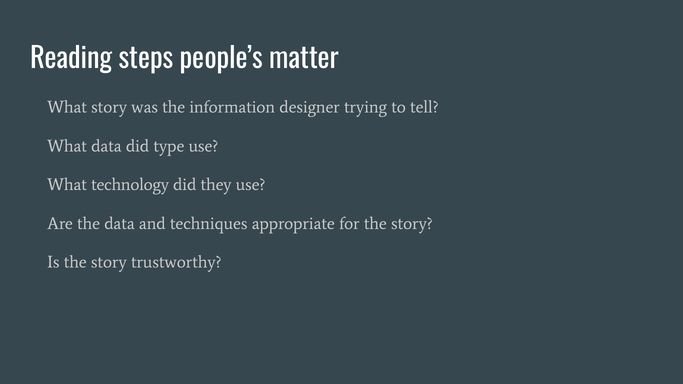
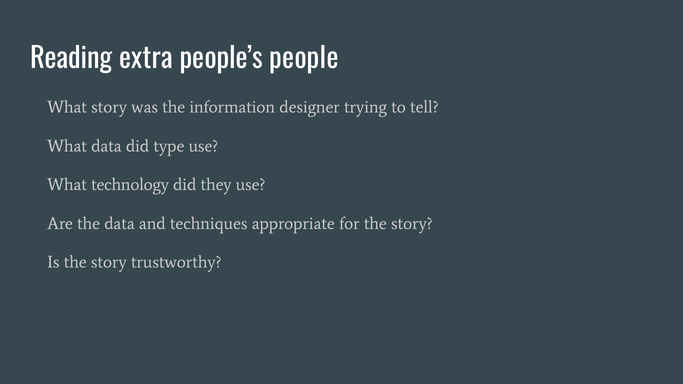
steps: steps -> extra
matter: matter -> people
